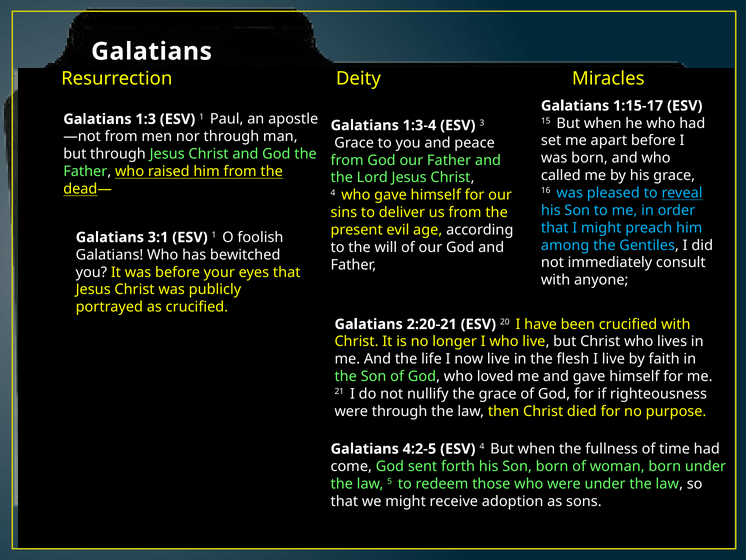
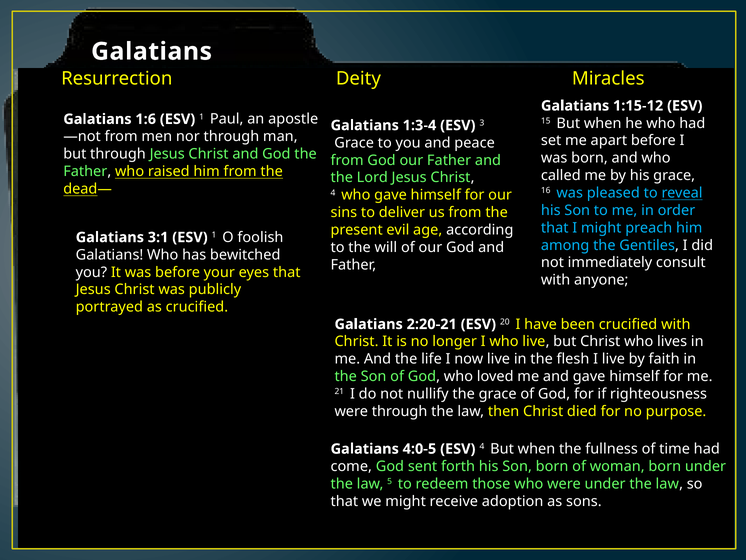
1:15-17: 1:15-17 -> 1:15-12
1:3: 1:3 -> 1:6
4:2-5: 4:2-5 -> 4:0-5
